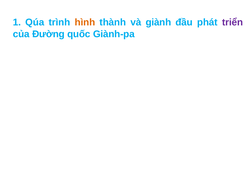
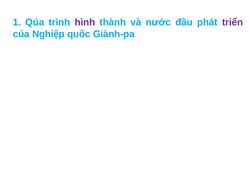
hình colour: orange -> purple
giành: giành -> nước
Đường: Đường -> Nghiệp
